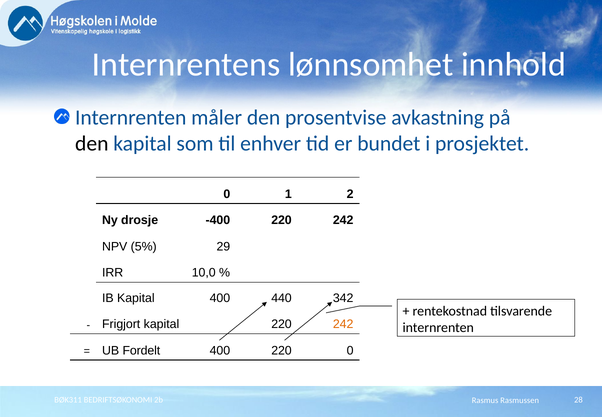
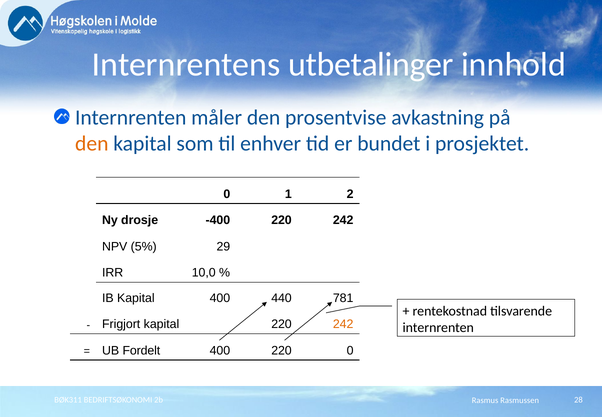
lønnsomhet: lønnsomhet -> utbetalinger
den at (92, 144) colour: black -> orange
342: 342 -> 781
